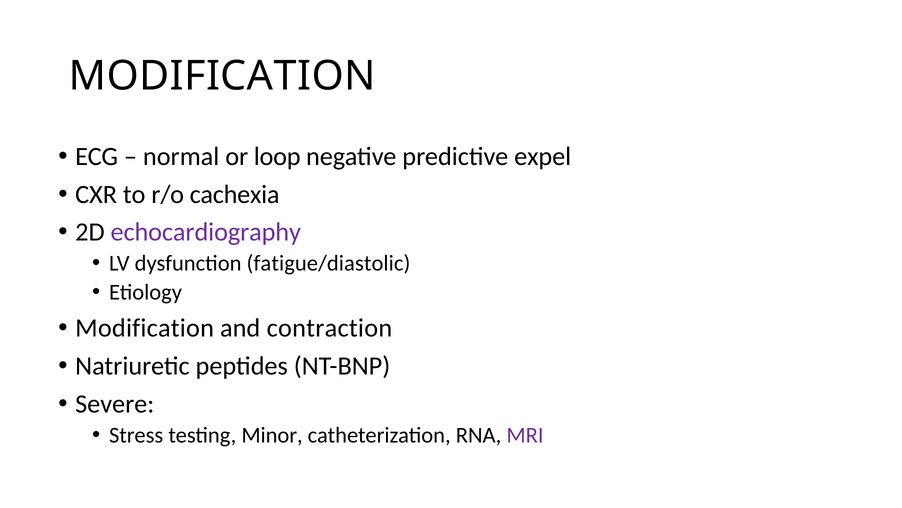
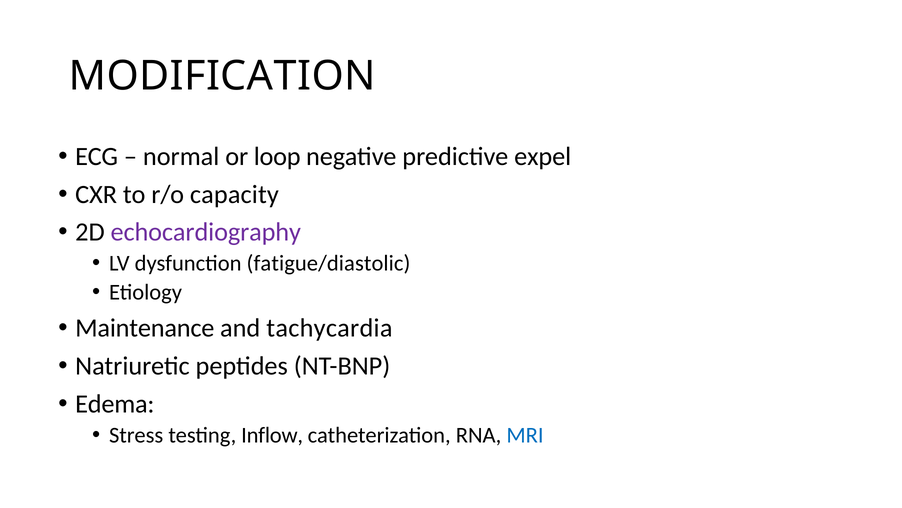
cachexia: cachexia -> capacity
Modification at (145, 328): Modification -> Maintenance
contraction: contraction -> tachycardia
Severe: Severe -> Edema
Minor: Minor -> Inflow
MRI colour: purple -> blue
